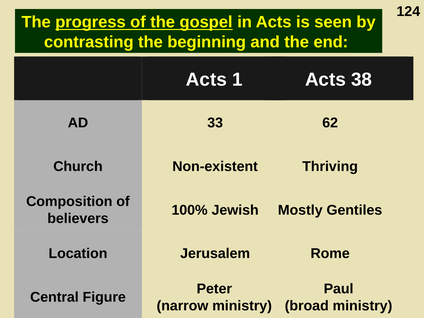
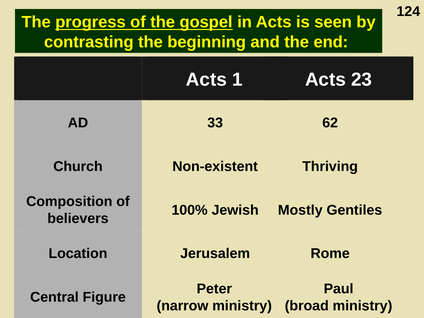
38: 38 -> 23
